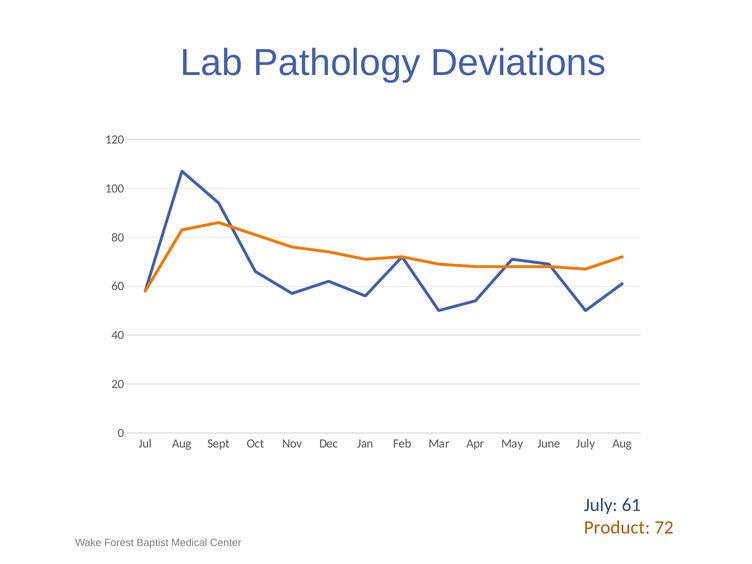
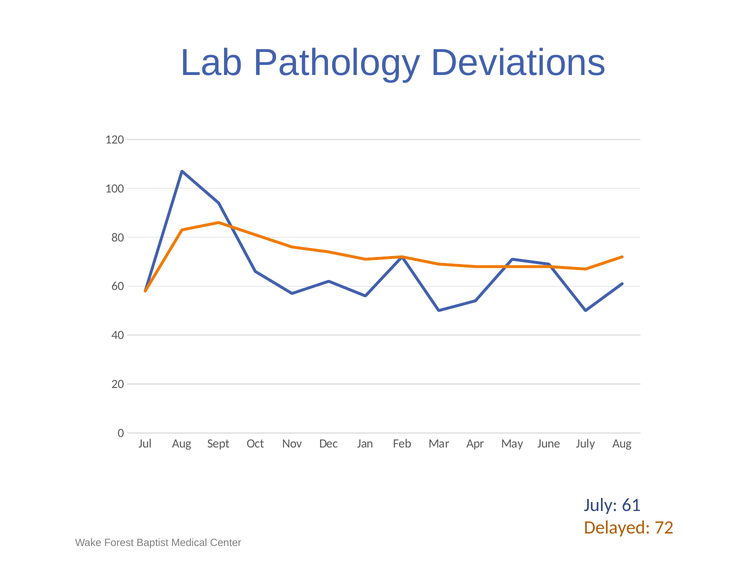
Product: Product -> Delayed
